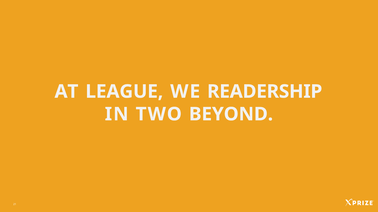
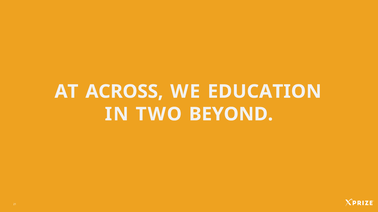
LEAGUE: LEAGUE -> ACROSS
READERSHIP: READERSHIP -> EDUCATION
